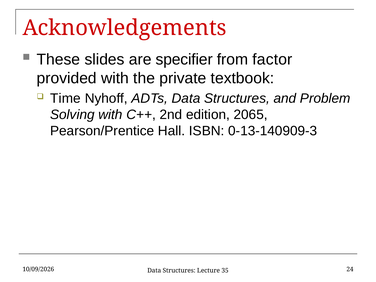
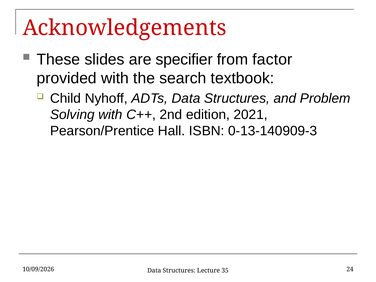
private: private -> search
Time: Time -> Child
2065: 2065 -> 2021
